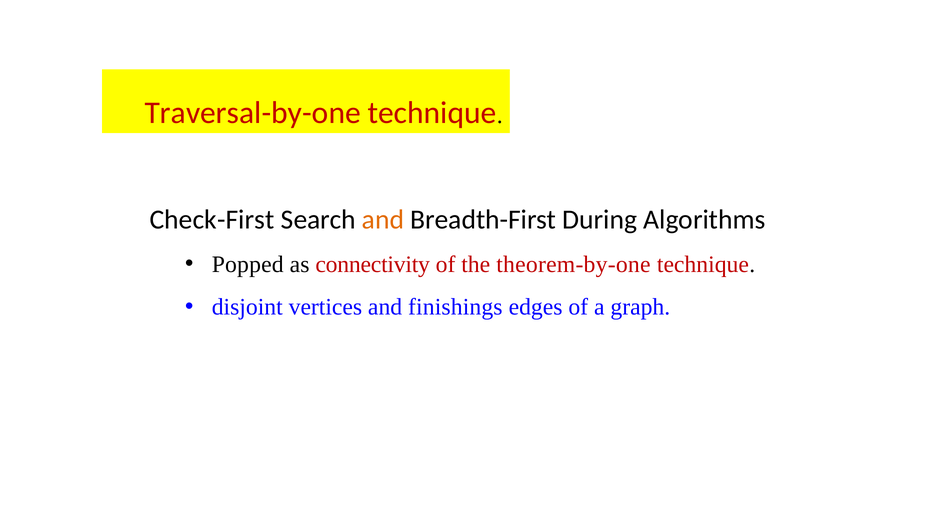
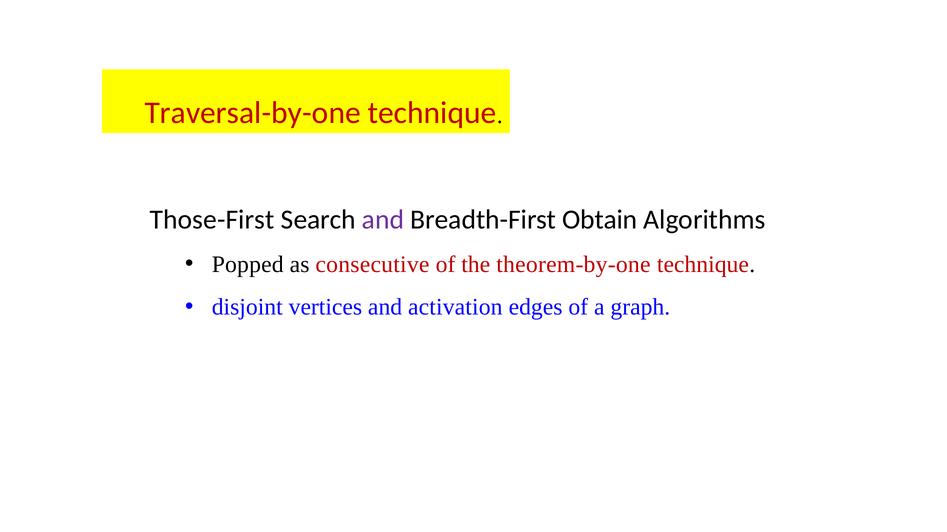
Check-First: Check-First -> Those-First
and at (383, 220) colour: orange -> purple
During: During -> Obtain
connectivity: connectivity -> consecutive
finishings: finishings -> activation
